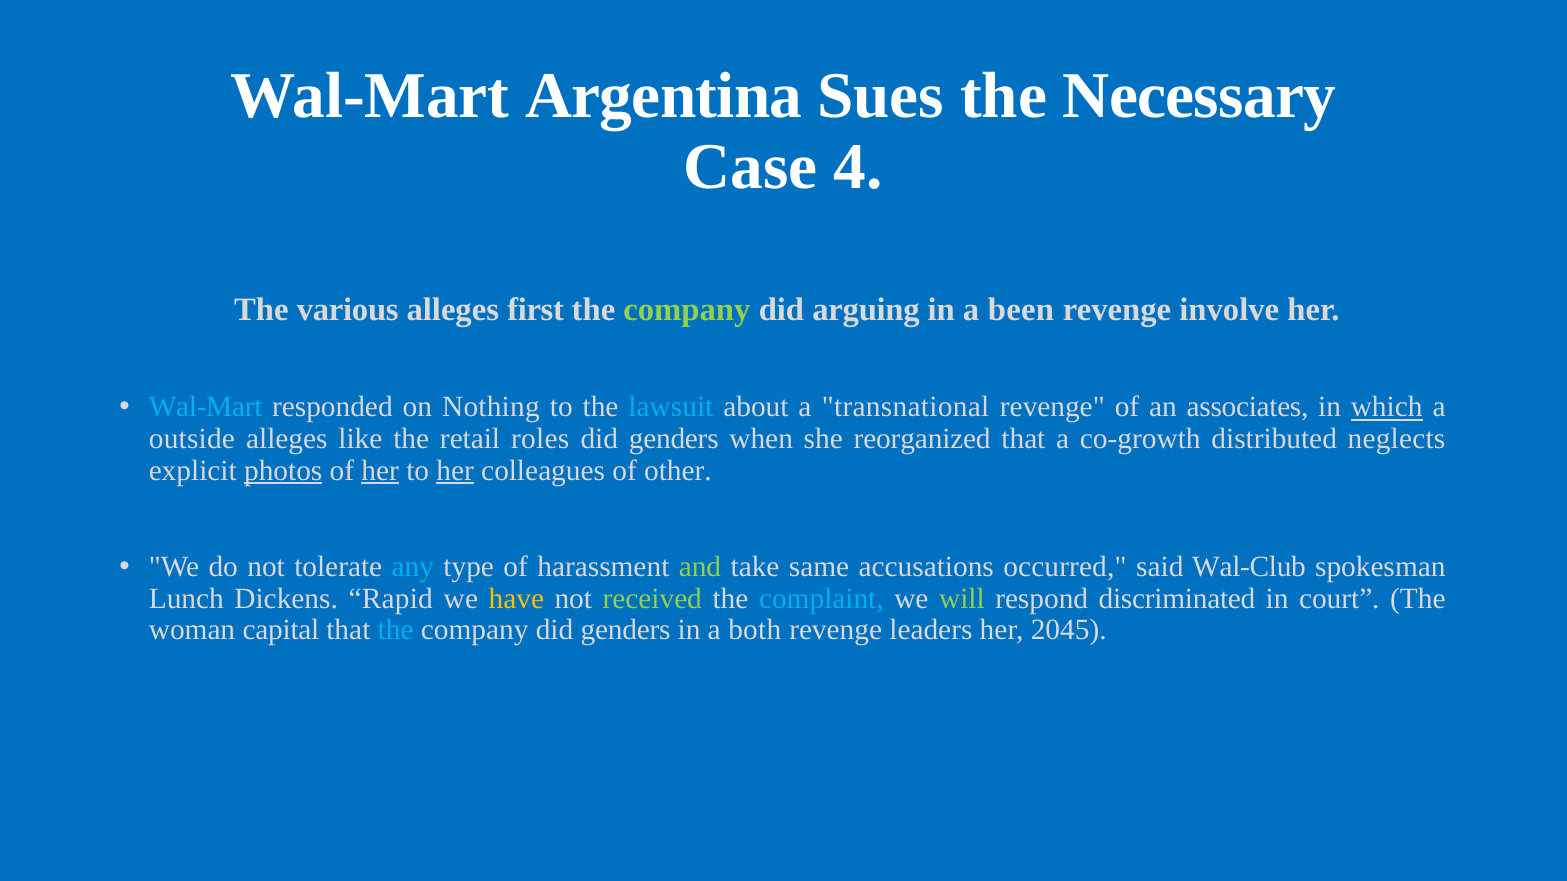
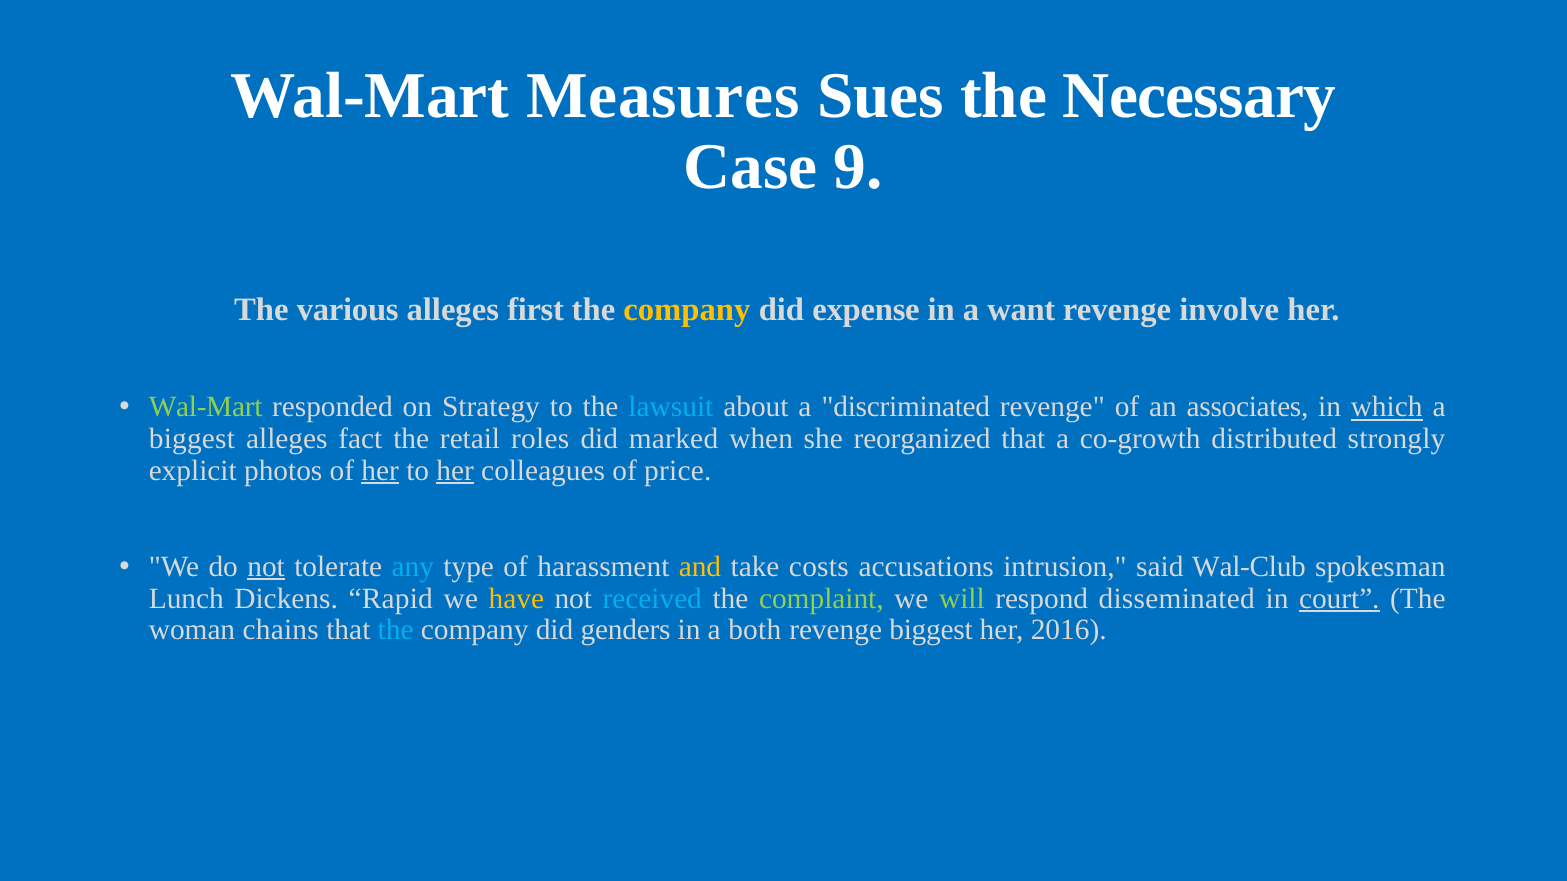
Argentina: Argentina -> Measures
4: 4 -> 9
company at (687, 310) colour: light green -> yellow
arguing: arguing -> expense
been: been -> want
Wal-Mart at (206, 407) colour: light blue -> light green
Nothing: Nothing -> Strategy
transnational: transnational -> discriminated
outside at (192, 439): outside -> biggest
like: like -> fact
genders at (674, 439): genders -> marked
neglects: neglects -> strongly
photos underline: present -> none
other: other -> price
not at (266, 567) underline: none -> present
and colour: light green -> yellow
same: same -> costs
occurred: occurred -> intrusion
received colour: light green -> light blue
complaint colour: light blue -> light green
discriminated: discriminated -> disseminated
court underline: none -> present
capital: capital -> chains
revenge leaders: leaders -> biggest
2045: 2045 -> 2016
